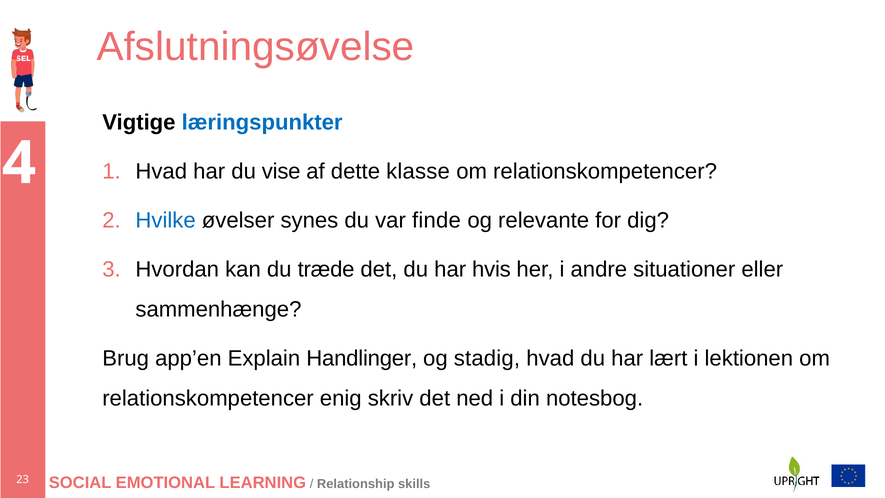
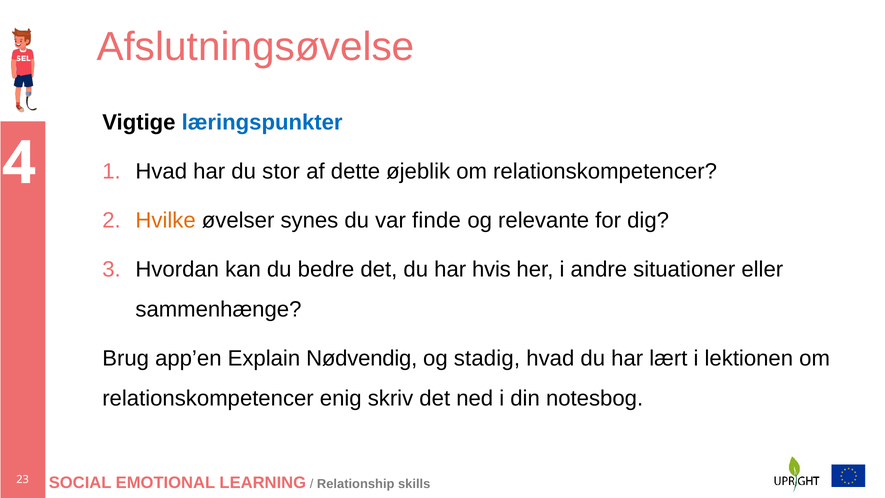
vise: vise -> stor
klasse: klasse -> øjeblik
Hvilke colour: blue -> orange
træde: træde -> bedre
Handlinger: Handlinger -> Nødvendig
